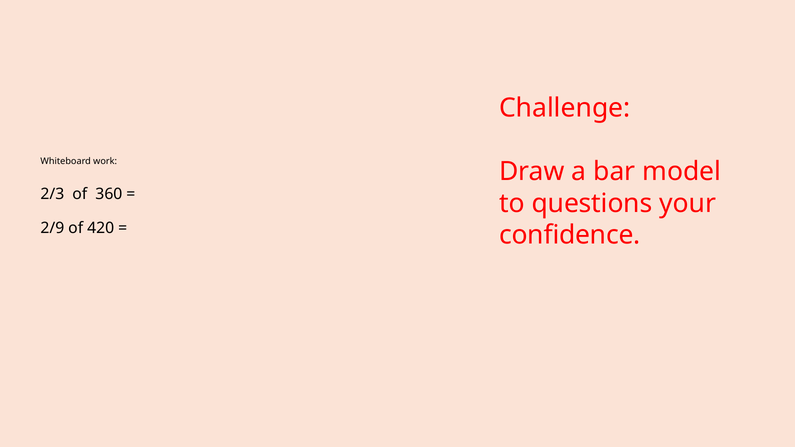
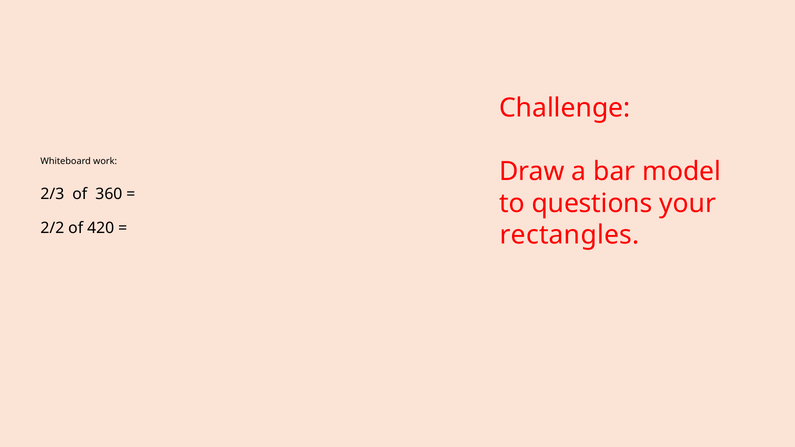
2/9: 2/9 -> 2/2
confidence: confidence -> rectangles
